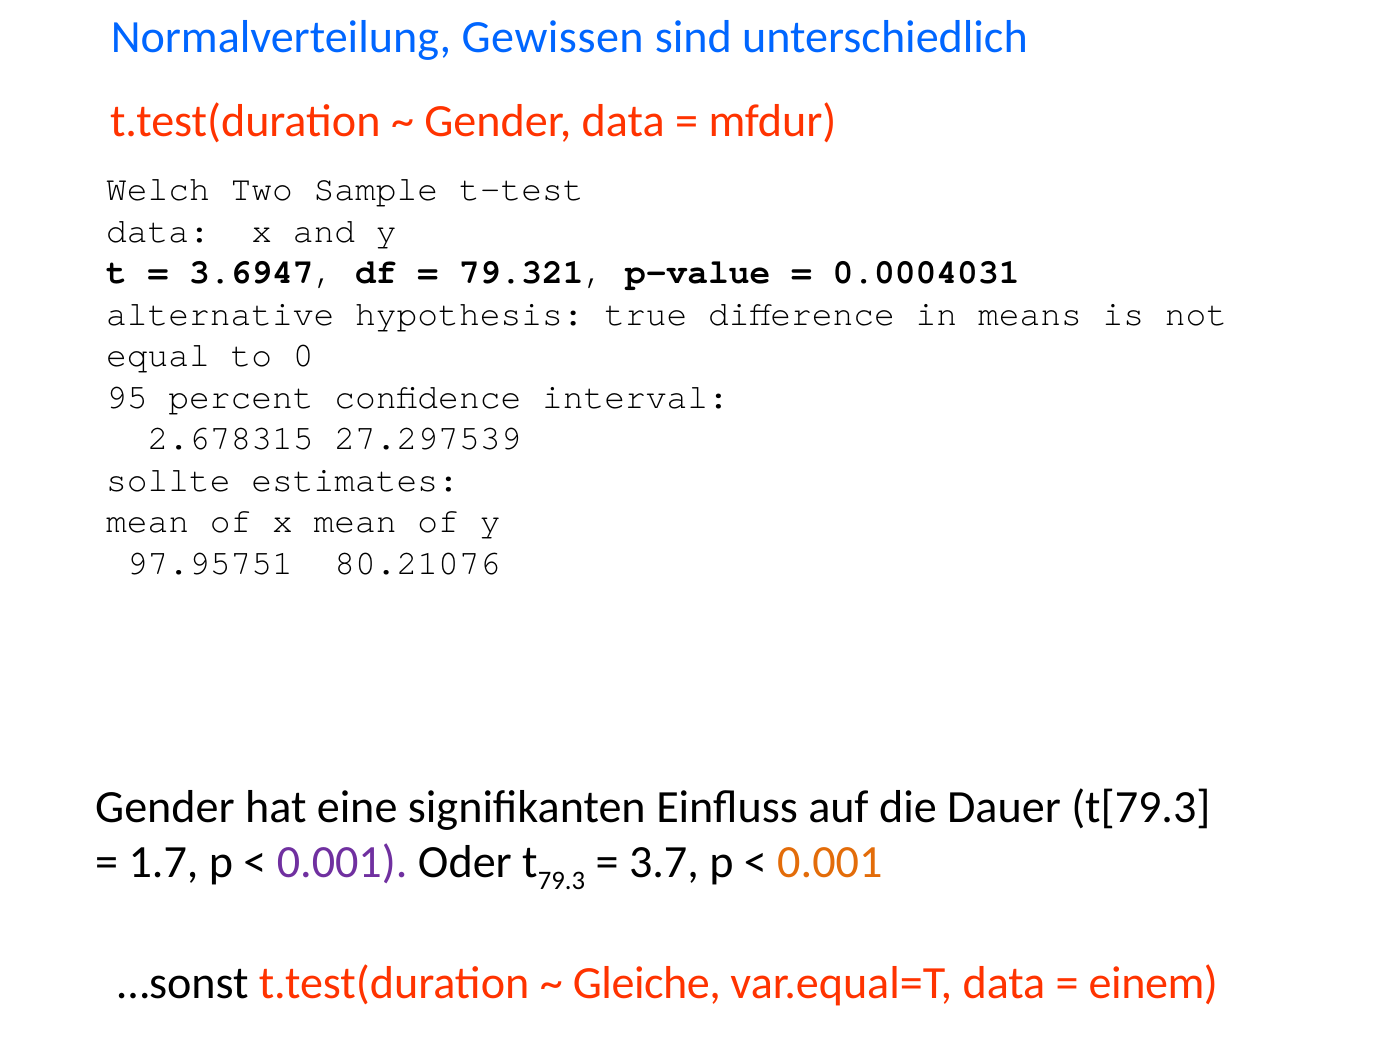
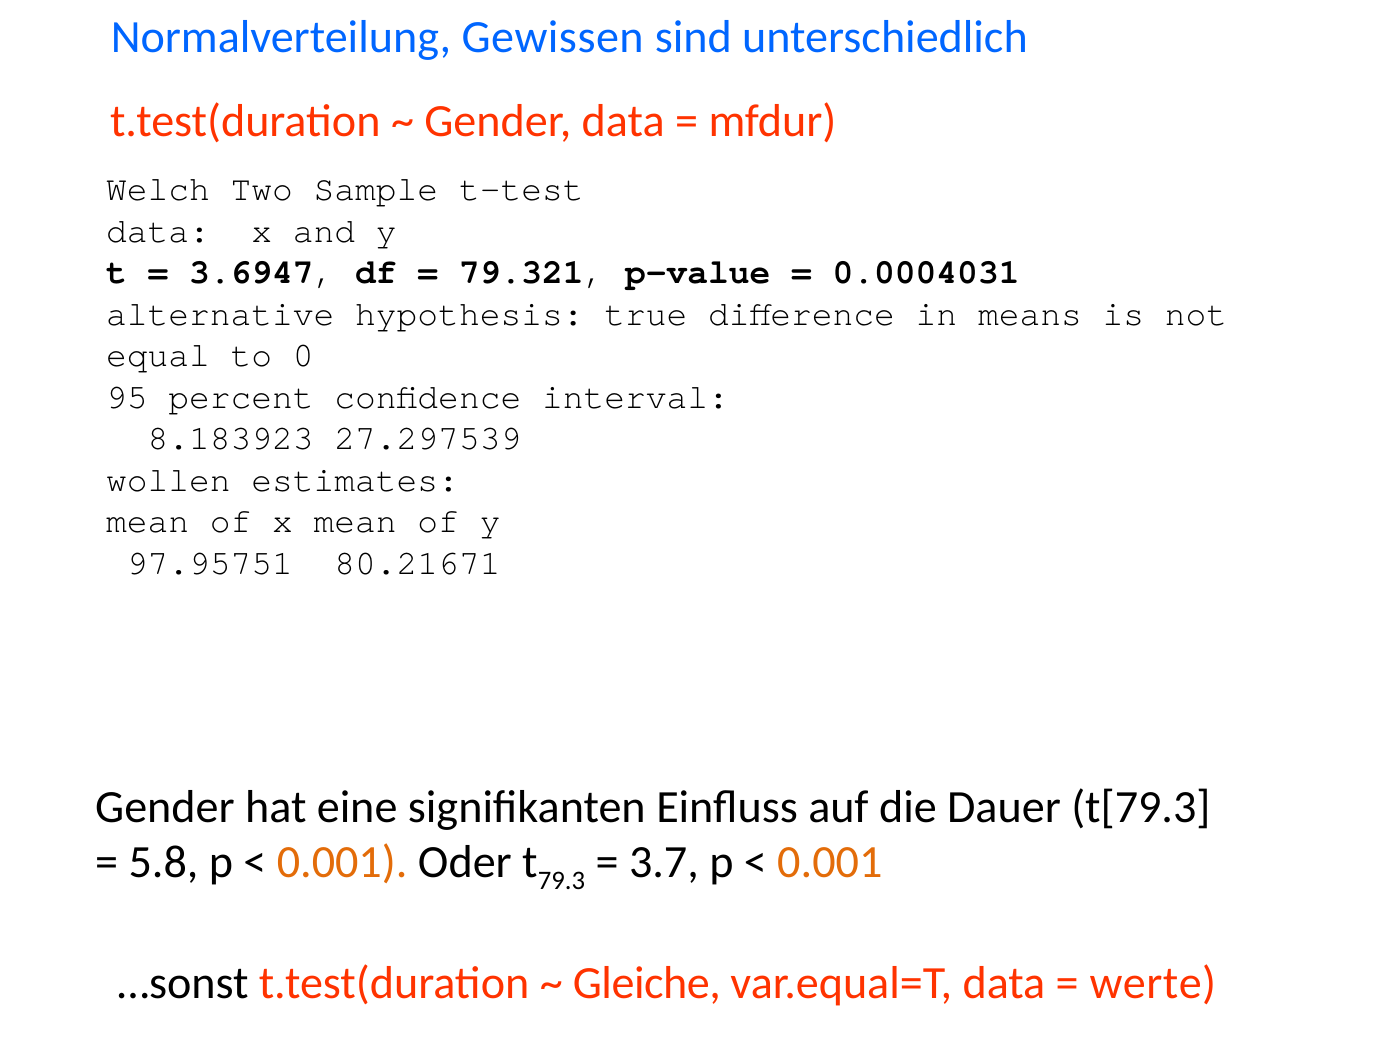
2.678315: 2.678315 -> 8.183923
sollte: sollte -> wollen
80.21076: 80.21076 -> 80.21671
1.7: 1.7 -> 5.8
0.001 at (342, 863) colour: purple -> orange
einem: einem -> werte
